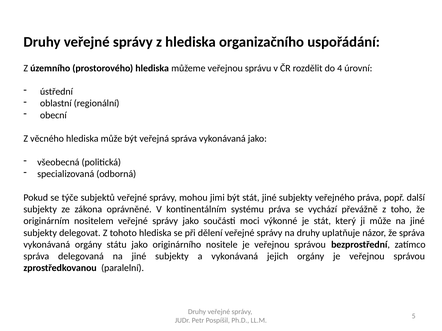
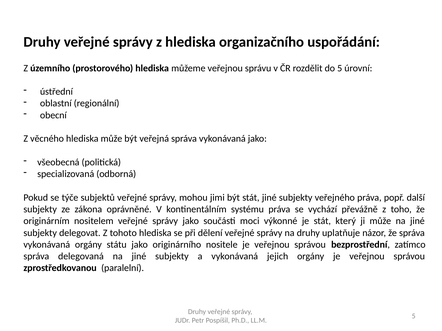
do 4: 4 -> 5
